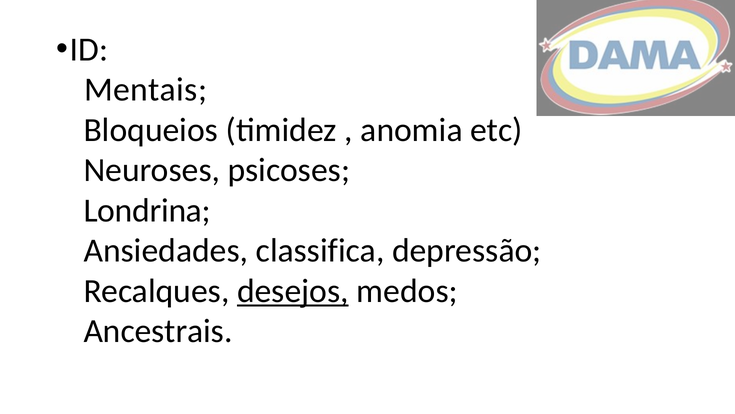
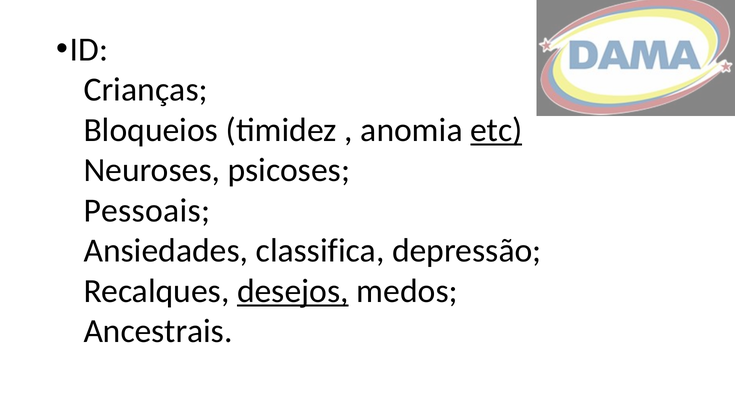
Mentais: Mentais -> Crianças
etc underline: none -> present
Londrina: Londrina -> Pessoais
